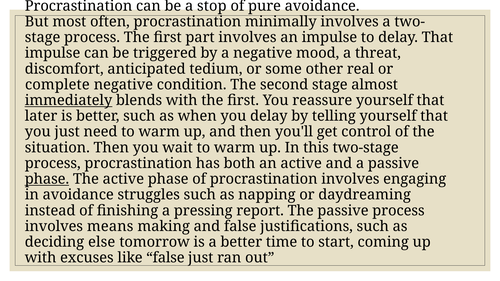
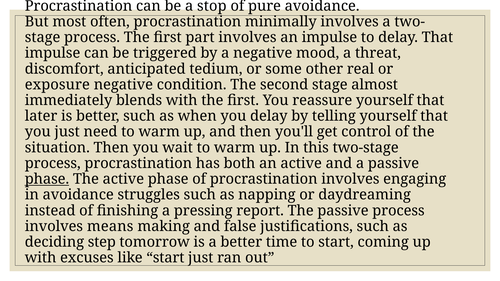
complete: complete -> exposure
immediately underline: present -> none
else: else -> step
like false: false -> start
